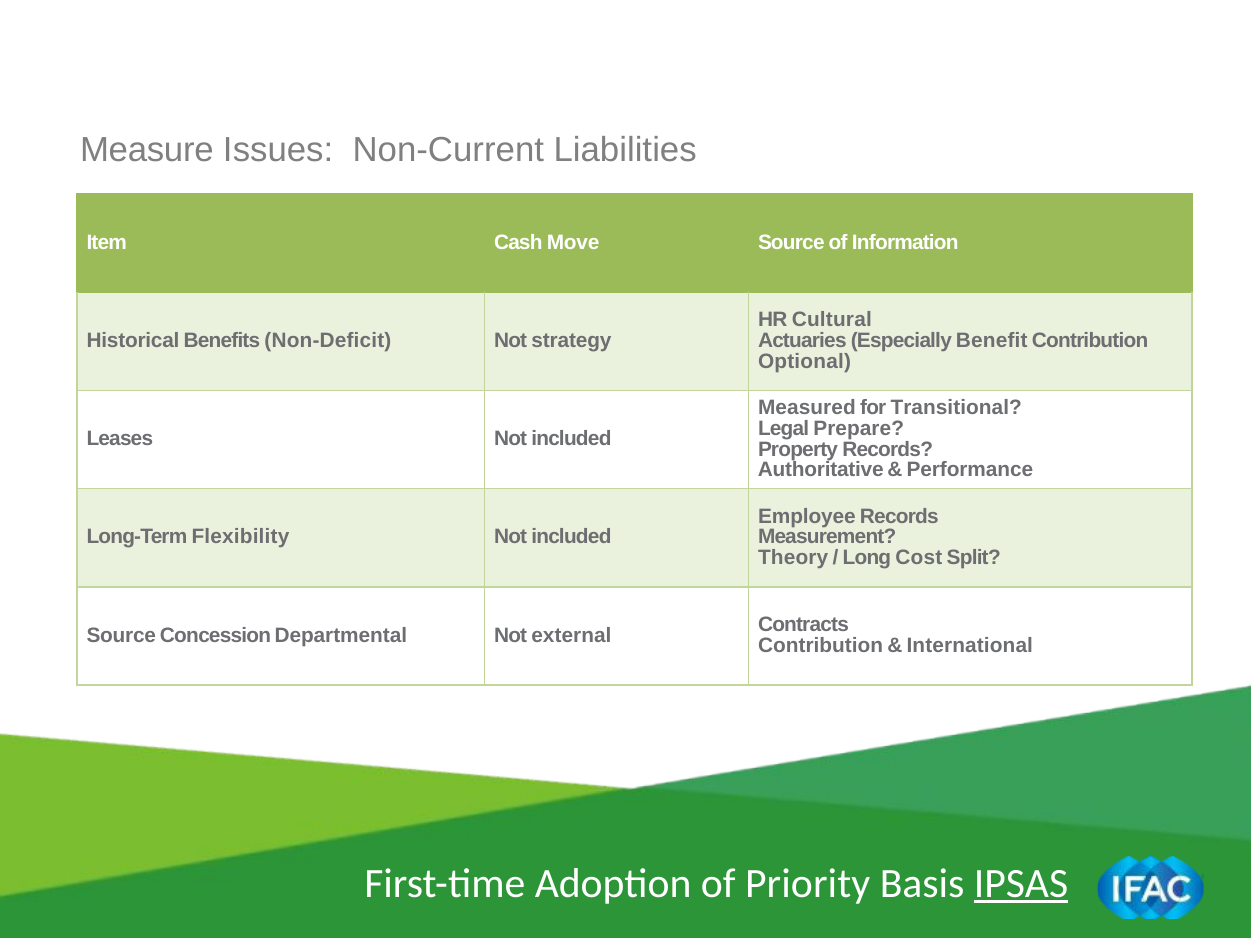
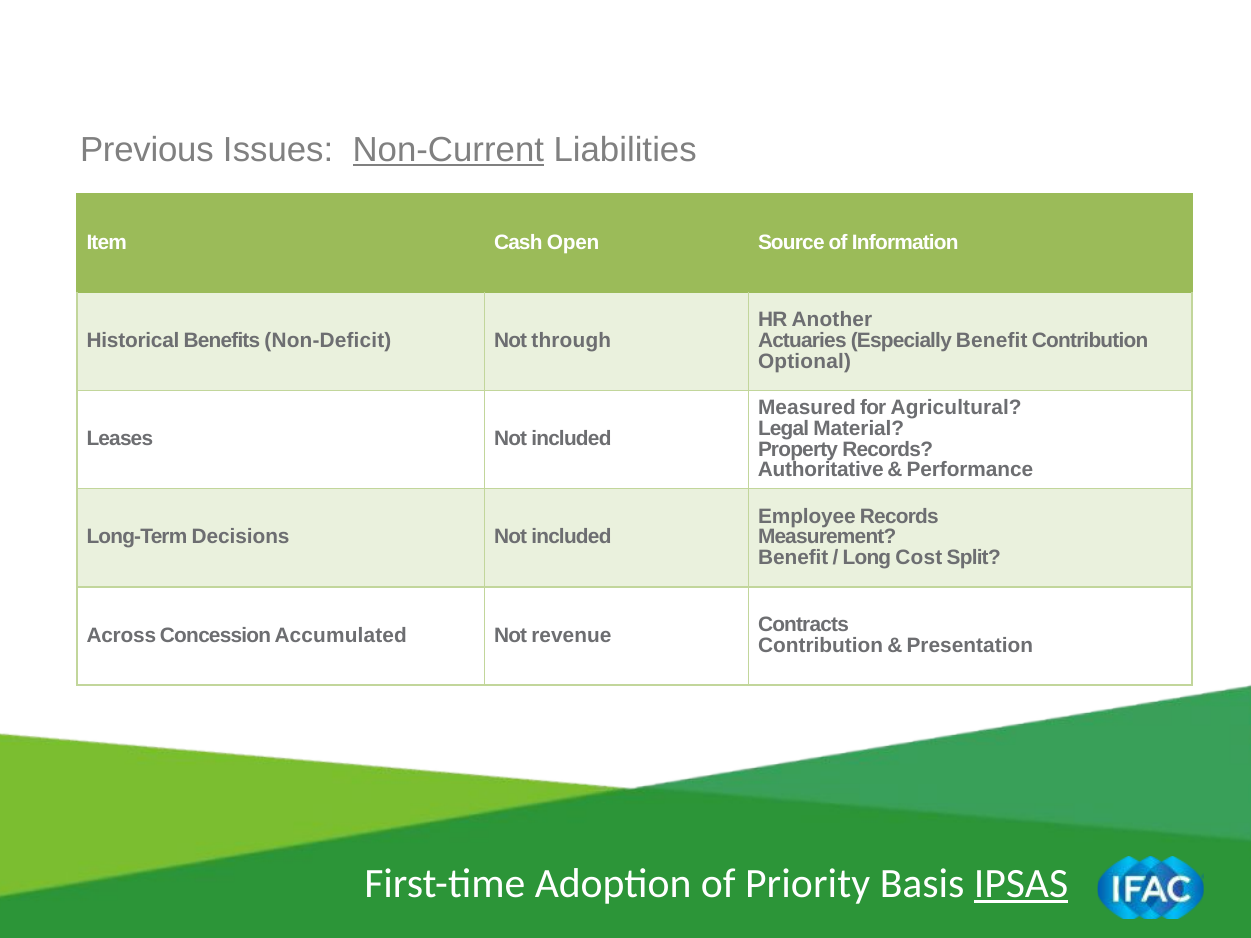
Measure: Measure -> Previous
Non-Current underline: none -> present
Move: Move -> Open
Cultural: Cultural -> Another
strategy: strategy -> through
Transitional: Transitional -> Agricultural
Prepare: Prepare -> Material
Flexibility: Flexibility -> Decisions
Theory at (793, 558): Theory -> Benefit
Source at (121, 635): Source -> Across
Departmental: Departmental -> Accumulated
external: external -> revenue
International: International -> Presentation
